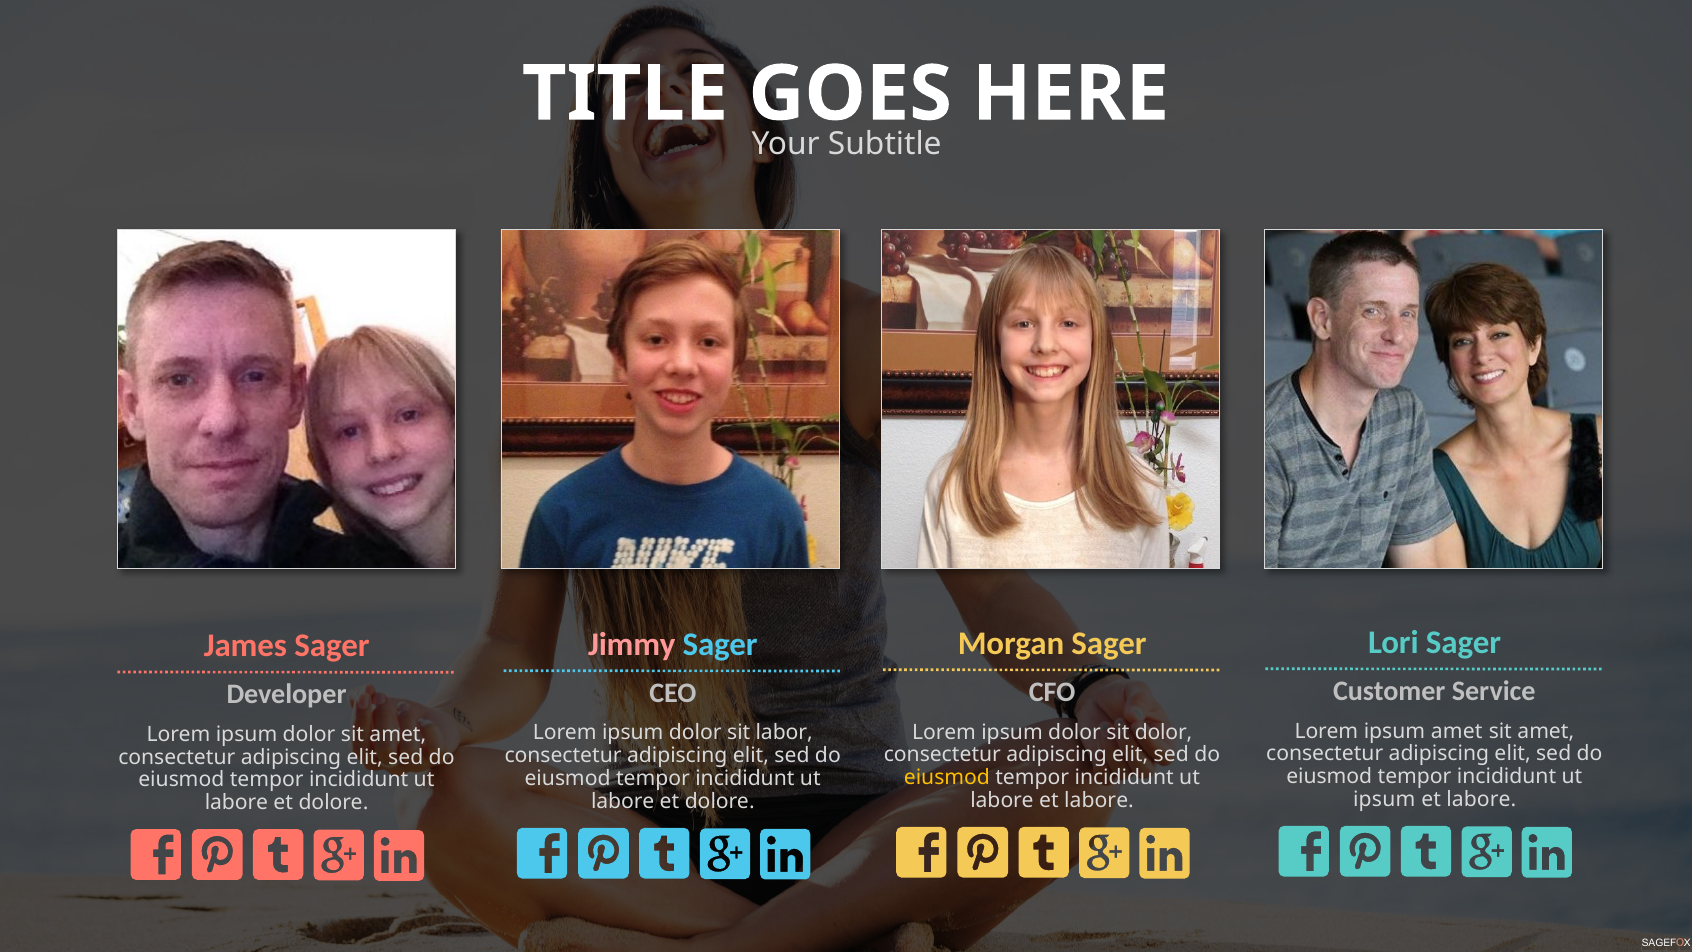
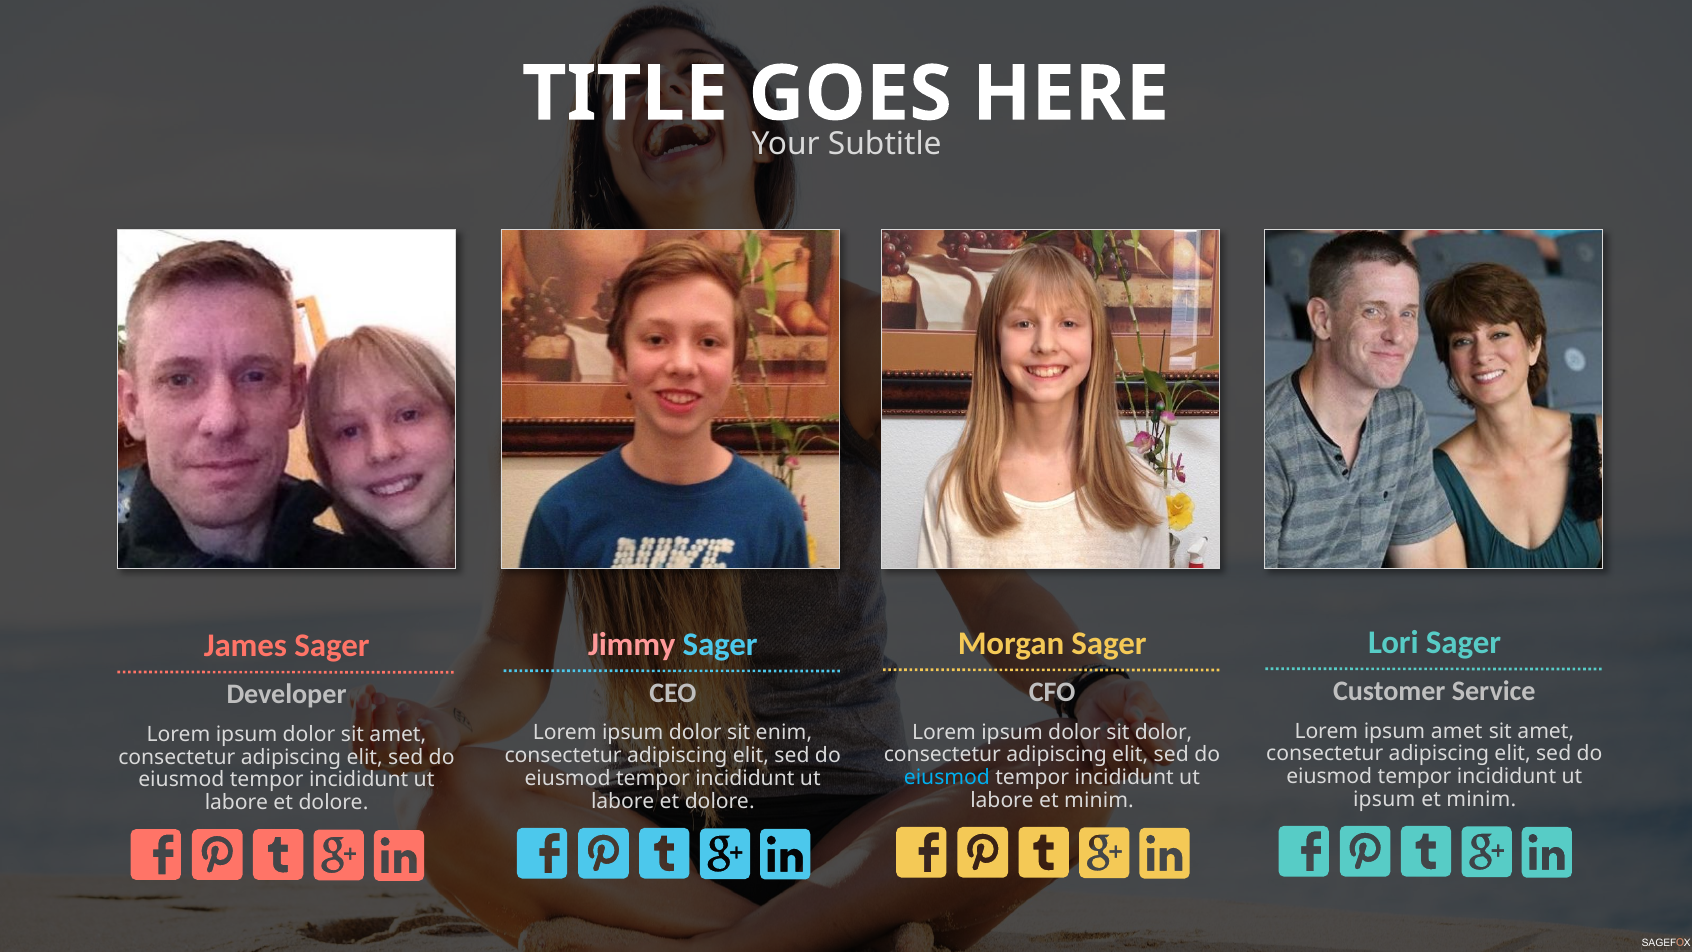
labor: labor -> enim
eiusmod at (947, 777) colour: yellow -> light blue
labore at (1481, 799): labore -> minim
labore et labore: labore -> minim
